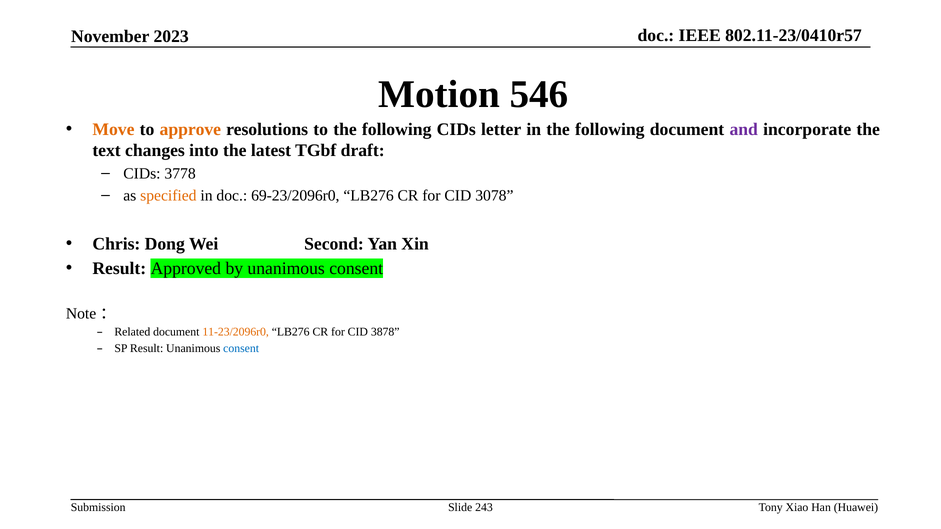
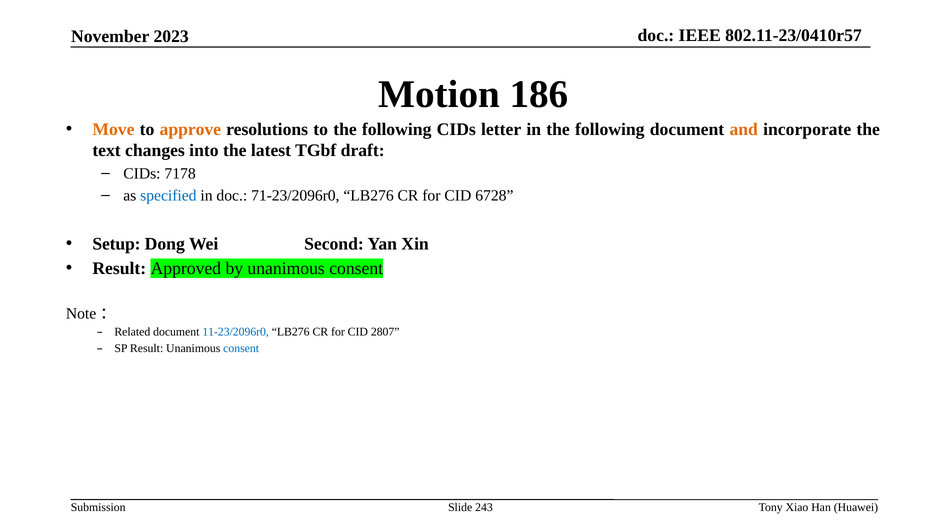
546: 546 -> 186
and colour: purple -> orange
3778: 3778 -> 7178
specified colour: orange -> blue
69-23/2096r0: 69-23/2096r0 -> 71-23/2096r0
3078: 3078 -> 6728
Chris: Chris -> Setup
11-23/2096r0 colour: orange -> blue
3878: 3878 -> 2807
